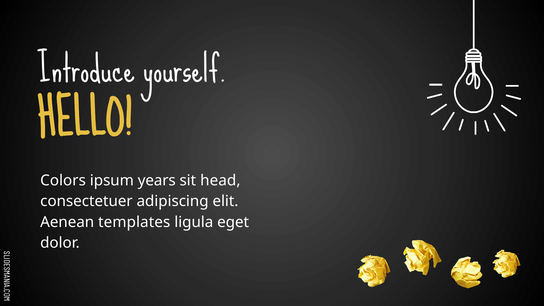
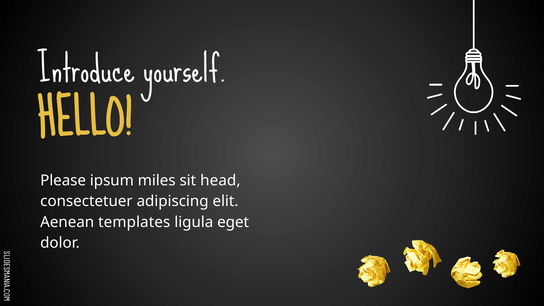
Colors: Colors -> Please
years: years -> miles
